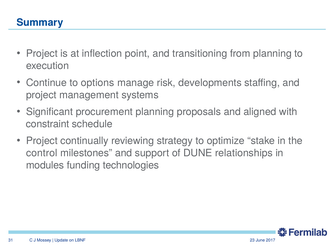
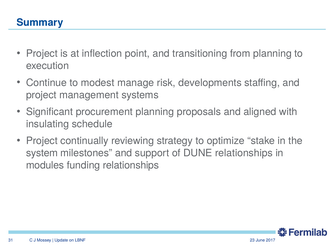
options: options -> modest
constraint: constraint -> insulating
control: control -> system
funding technologies: technologies -> relationships
